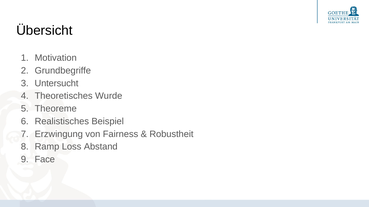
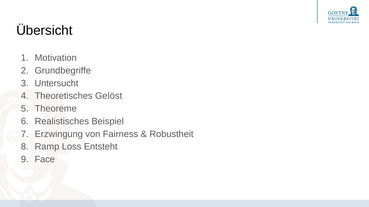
Wurde: Wurde -> Gelöst
Abstand: Abstand -> Entsteht
